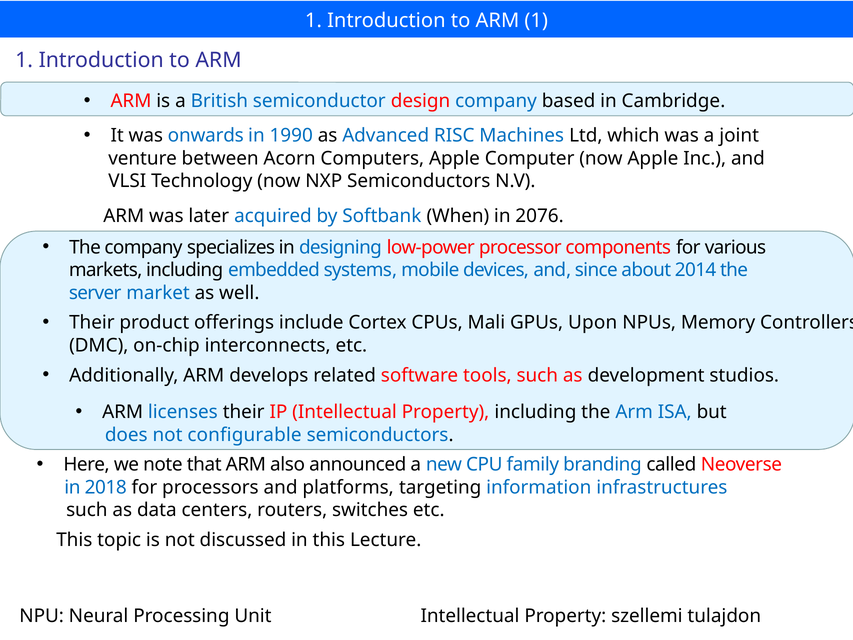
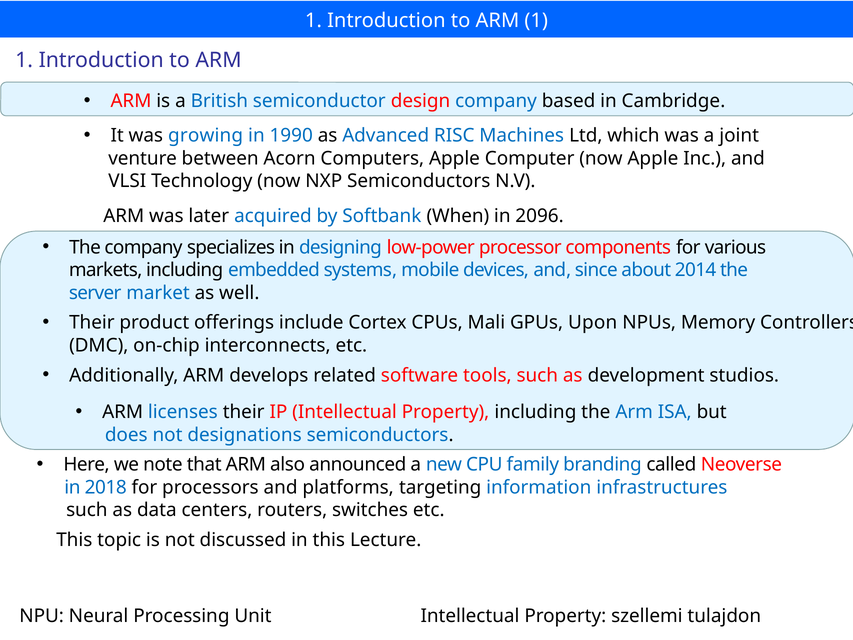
onwards: onwards -> growing
2076: 2076 -> 2096
configurable: configurable -> designations
